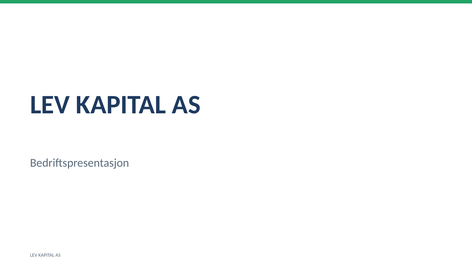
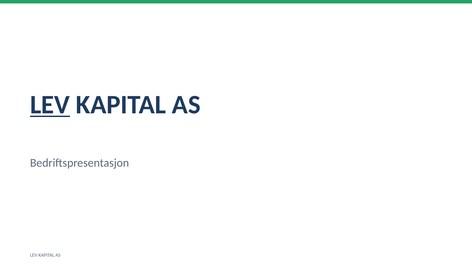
LEV at (50, 105) underline: none -> present
